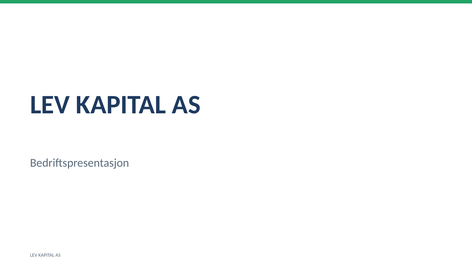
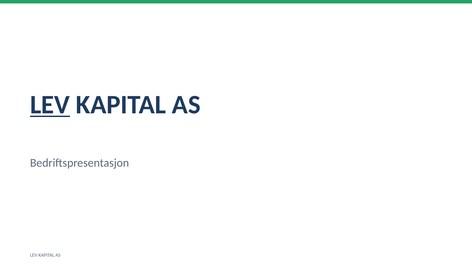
LEV at (50, 105) underline: none -> present
